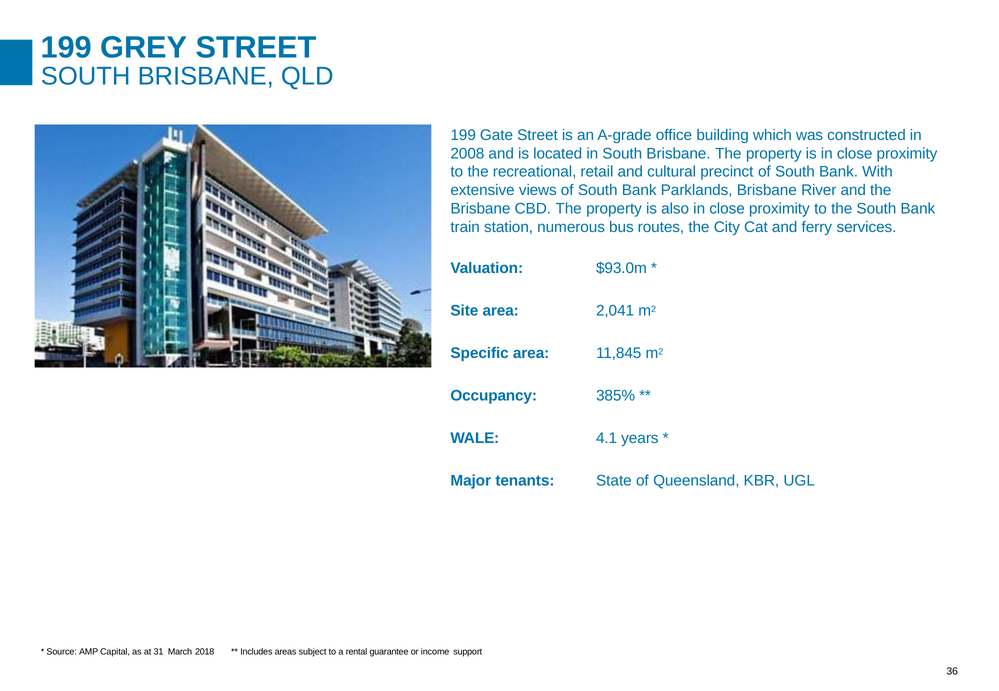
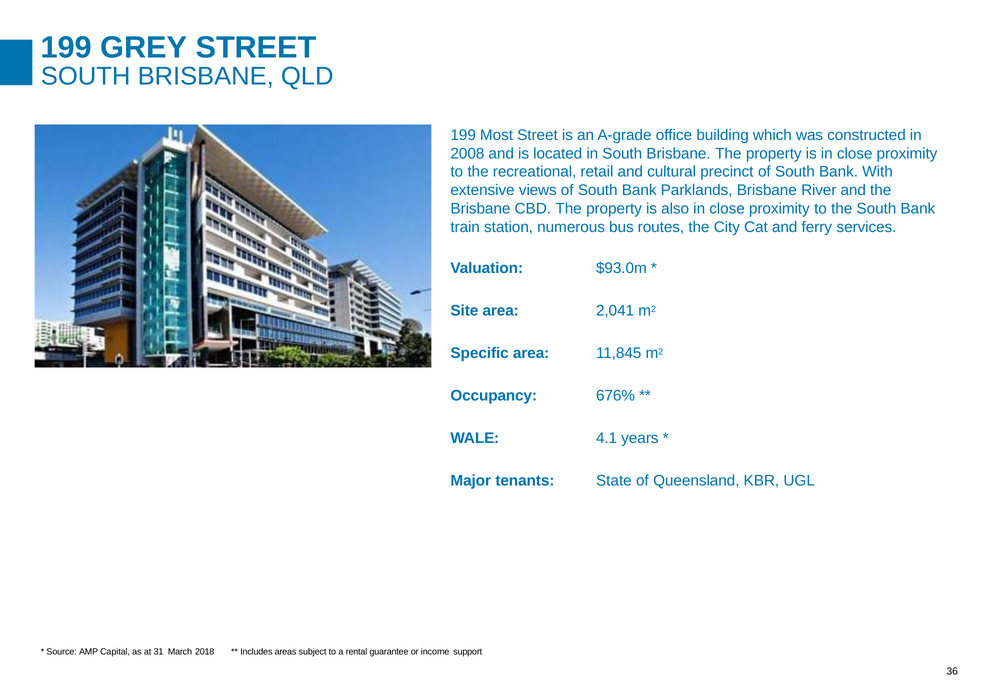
Gate: Gate -> Most
385%: 385% -> 676%
